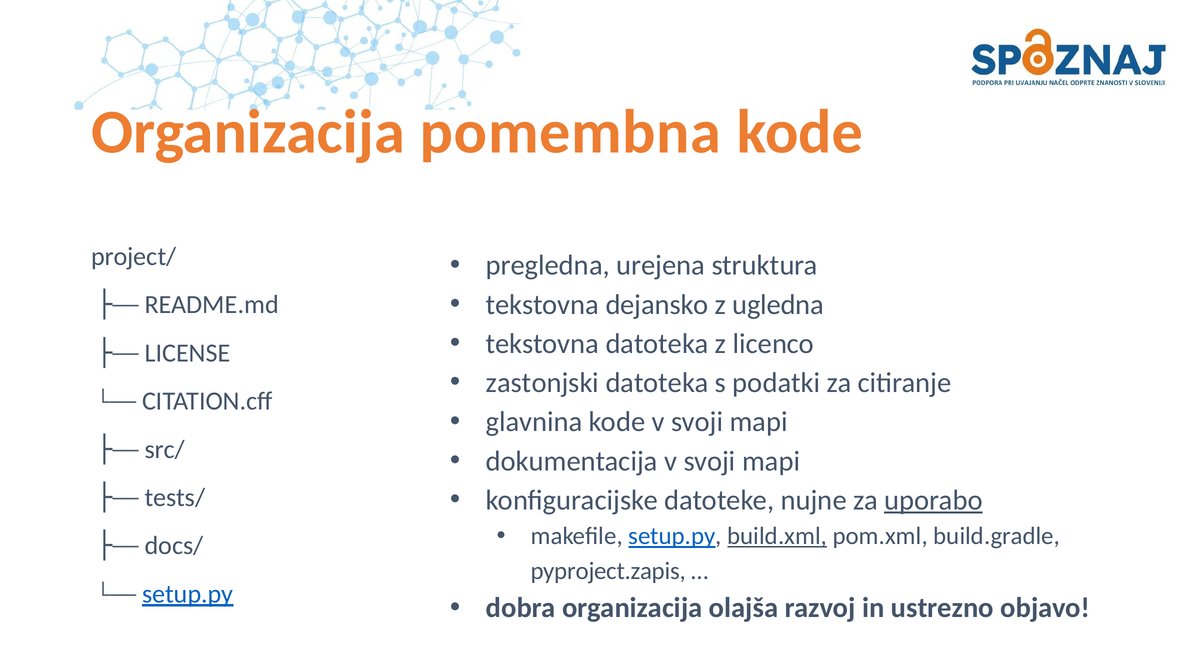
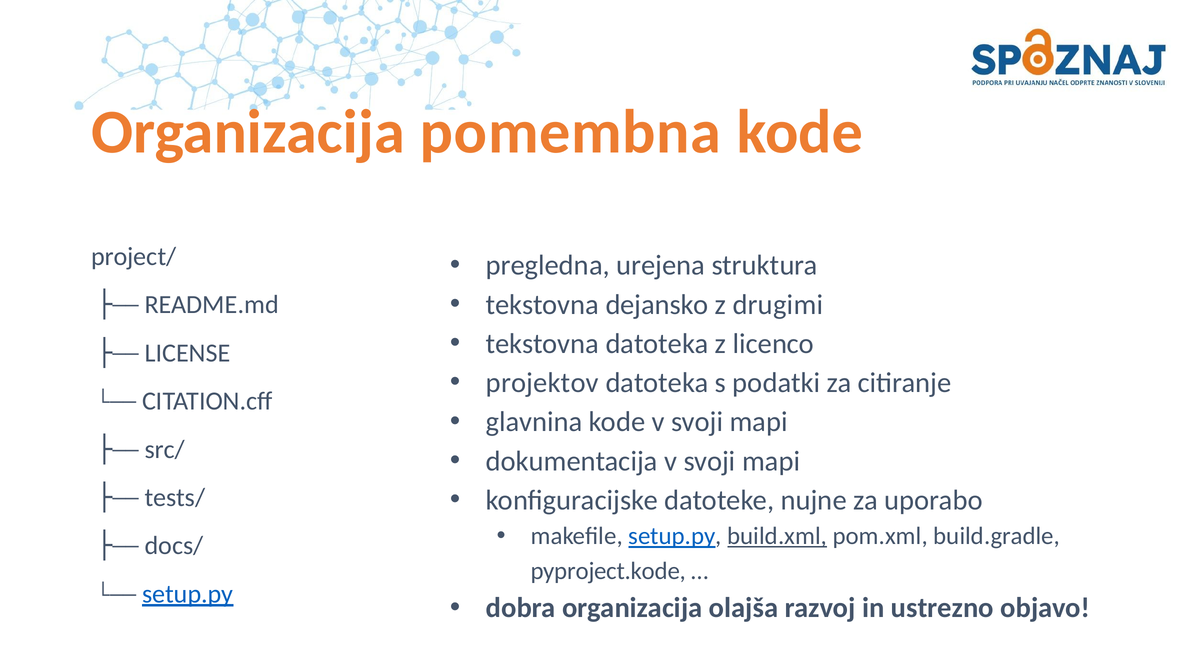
ugledna: ugledna -> drugimi
zastonjski: zastonjski -> projektov
uporabo underline: present -> none
pyproject.zapis: pyproject.zapis -> pyproject.kode
